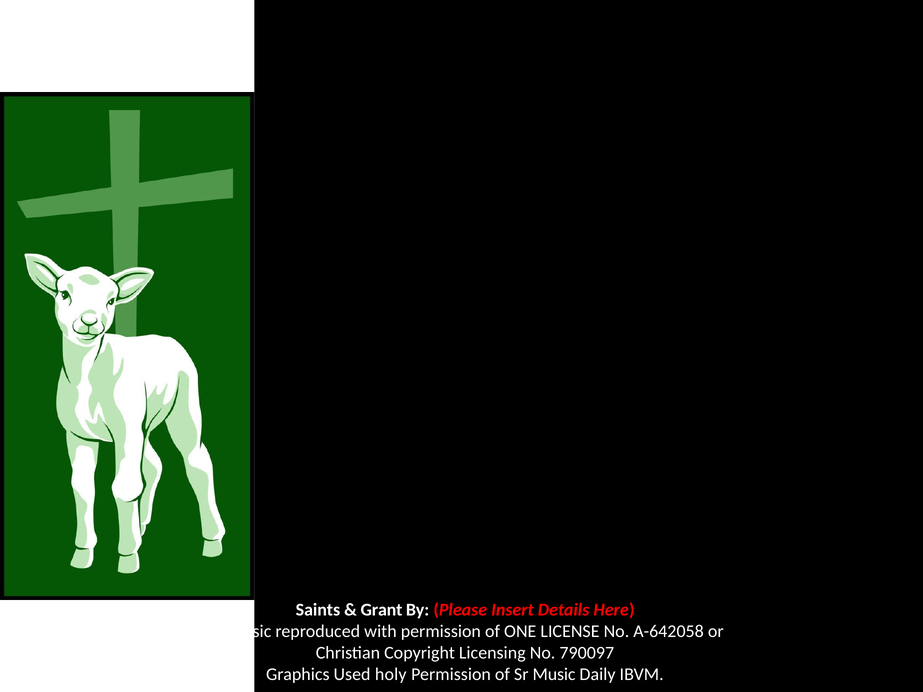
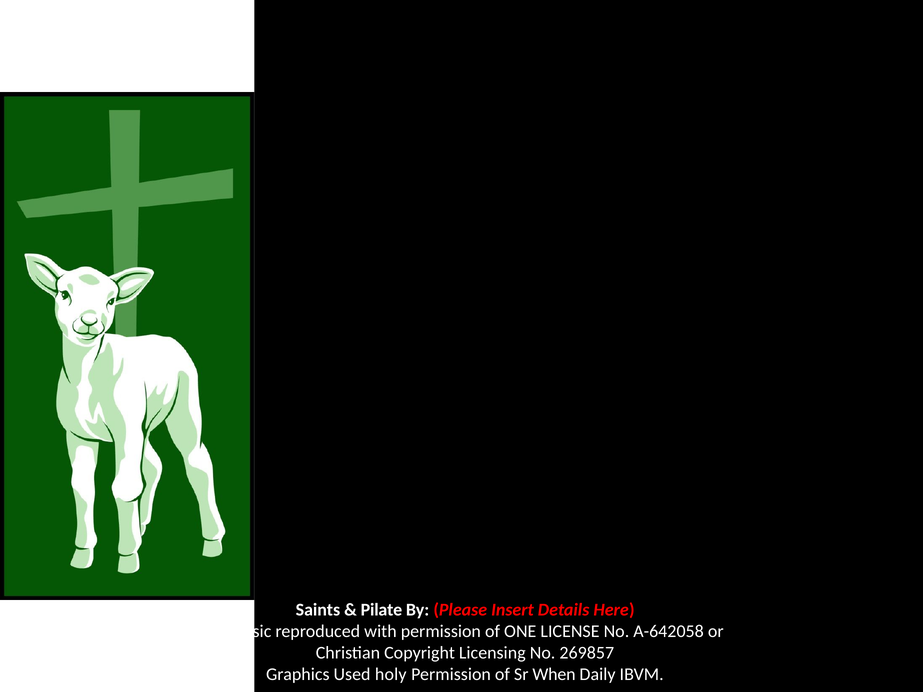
Grant: Grant -> Pilate
790097: 790097 -> 269857
Sr Music: Music -> When
